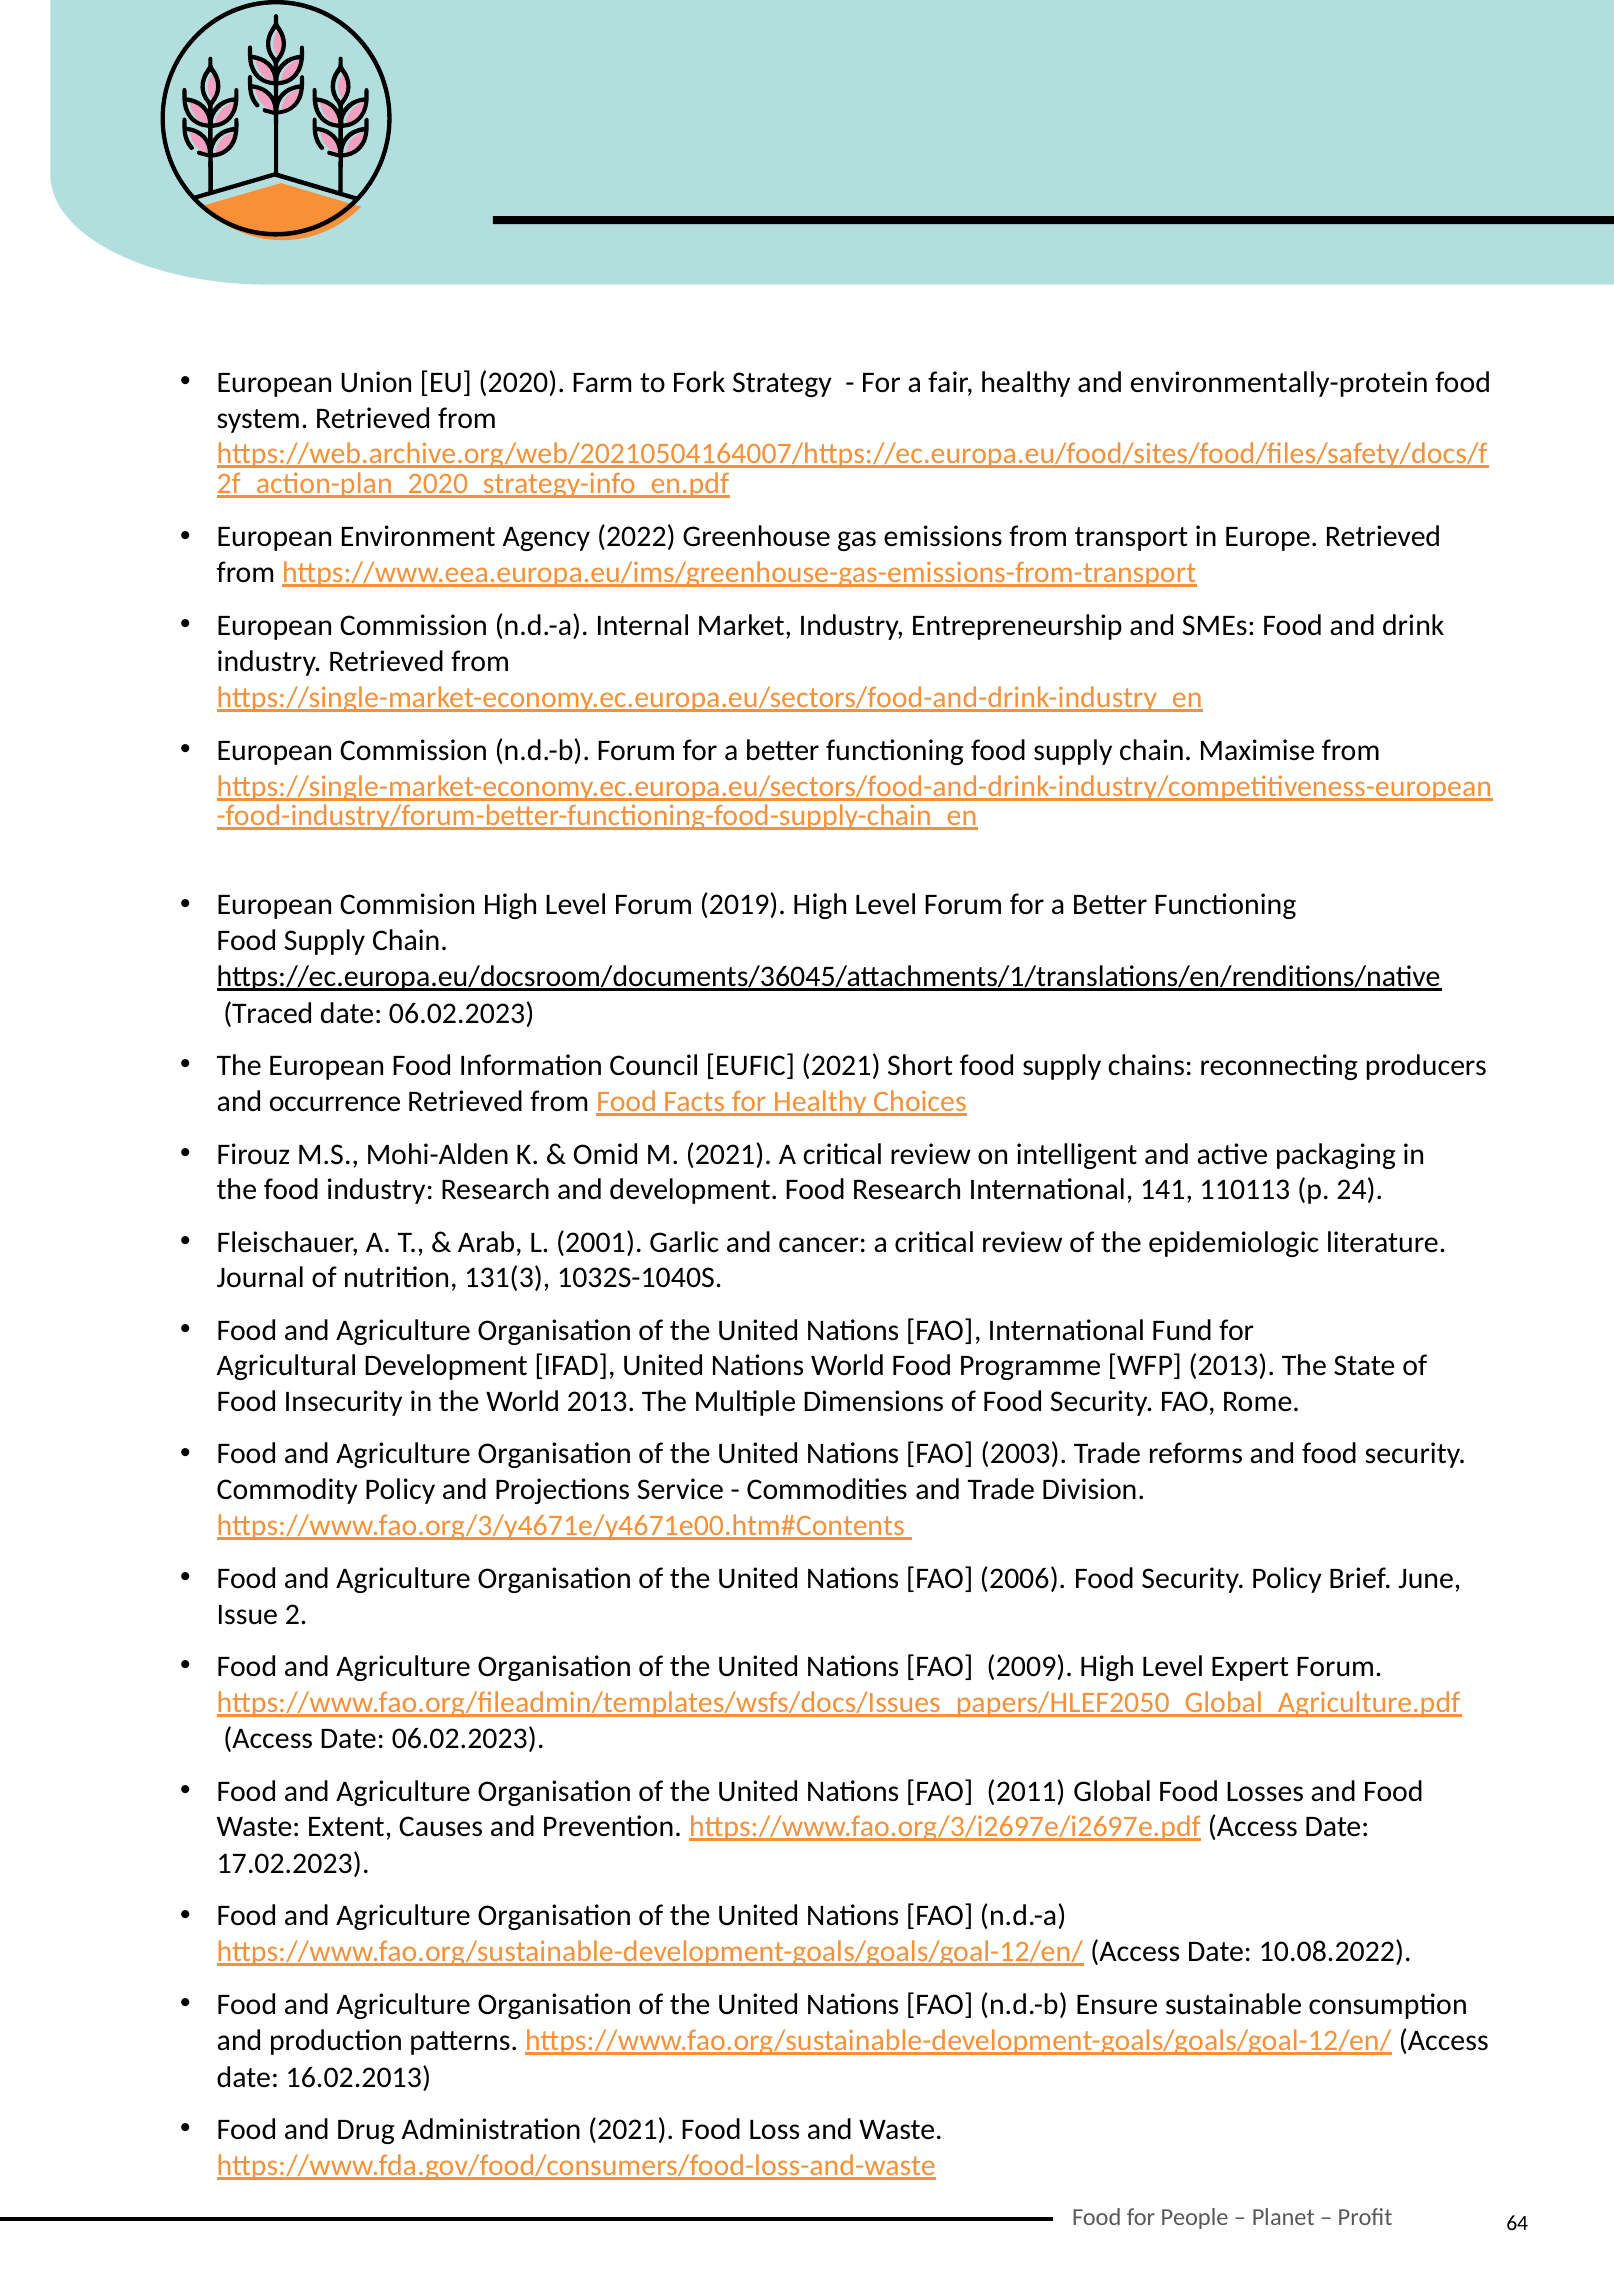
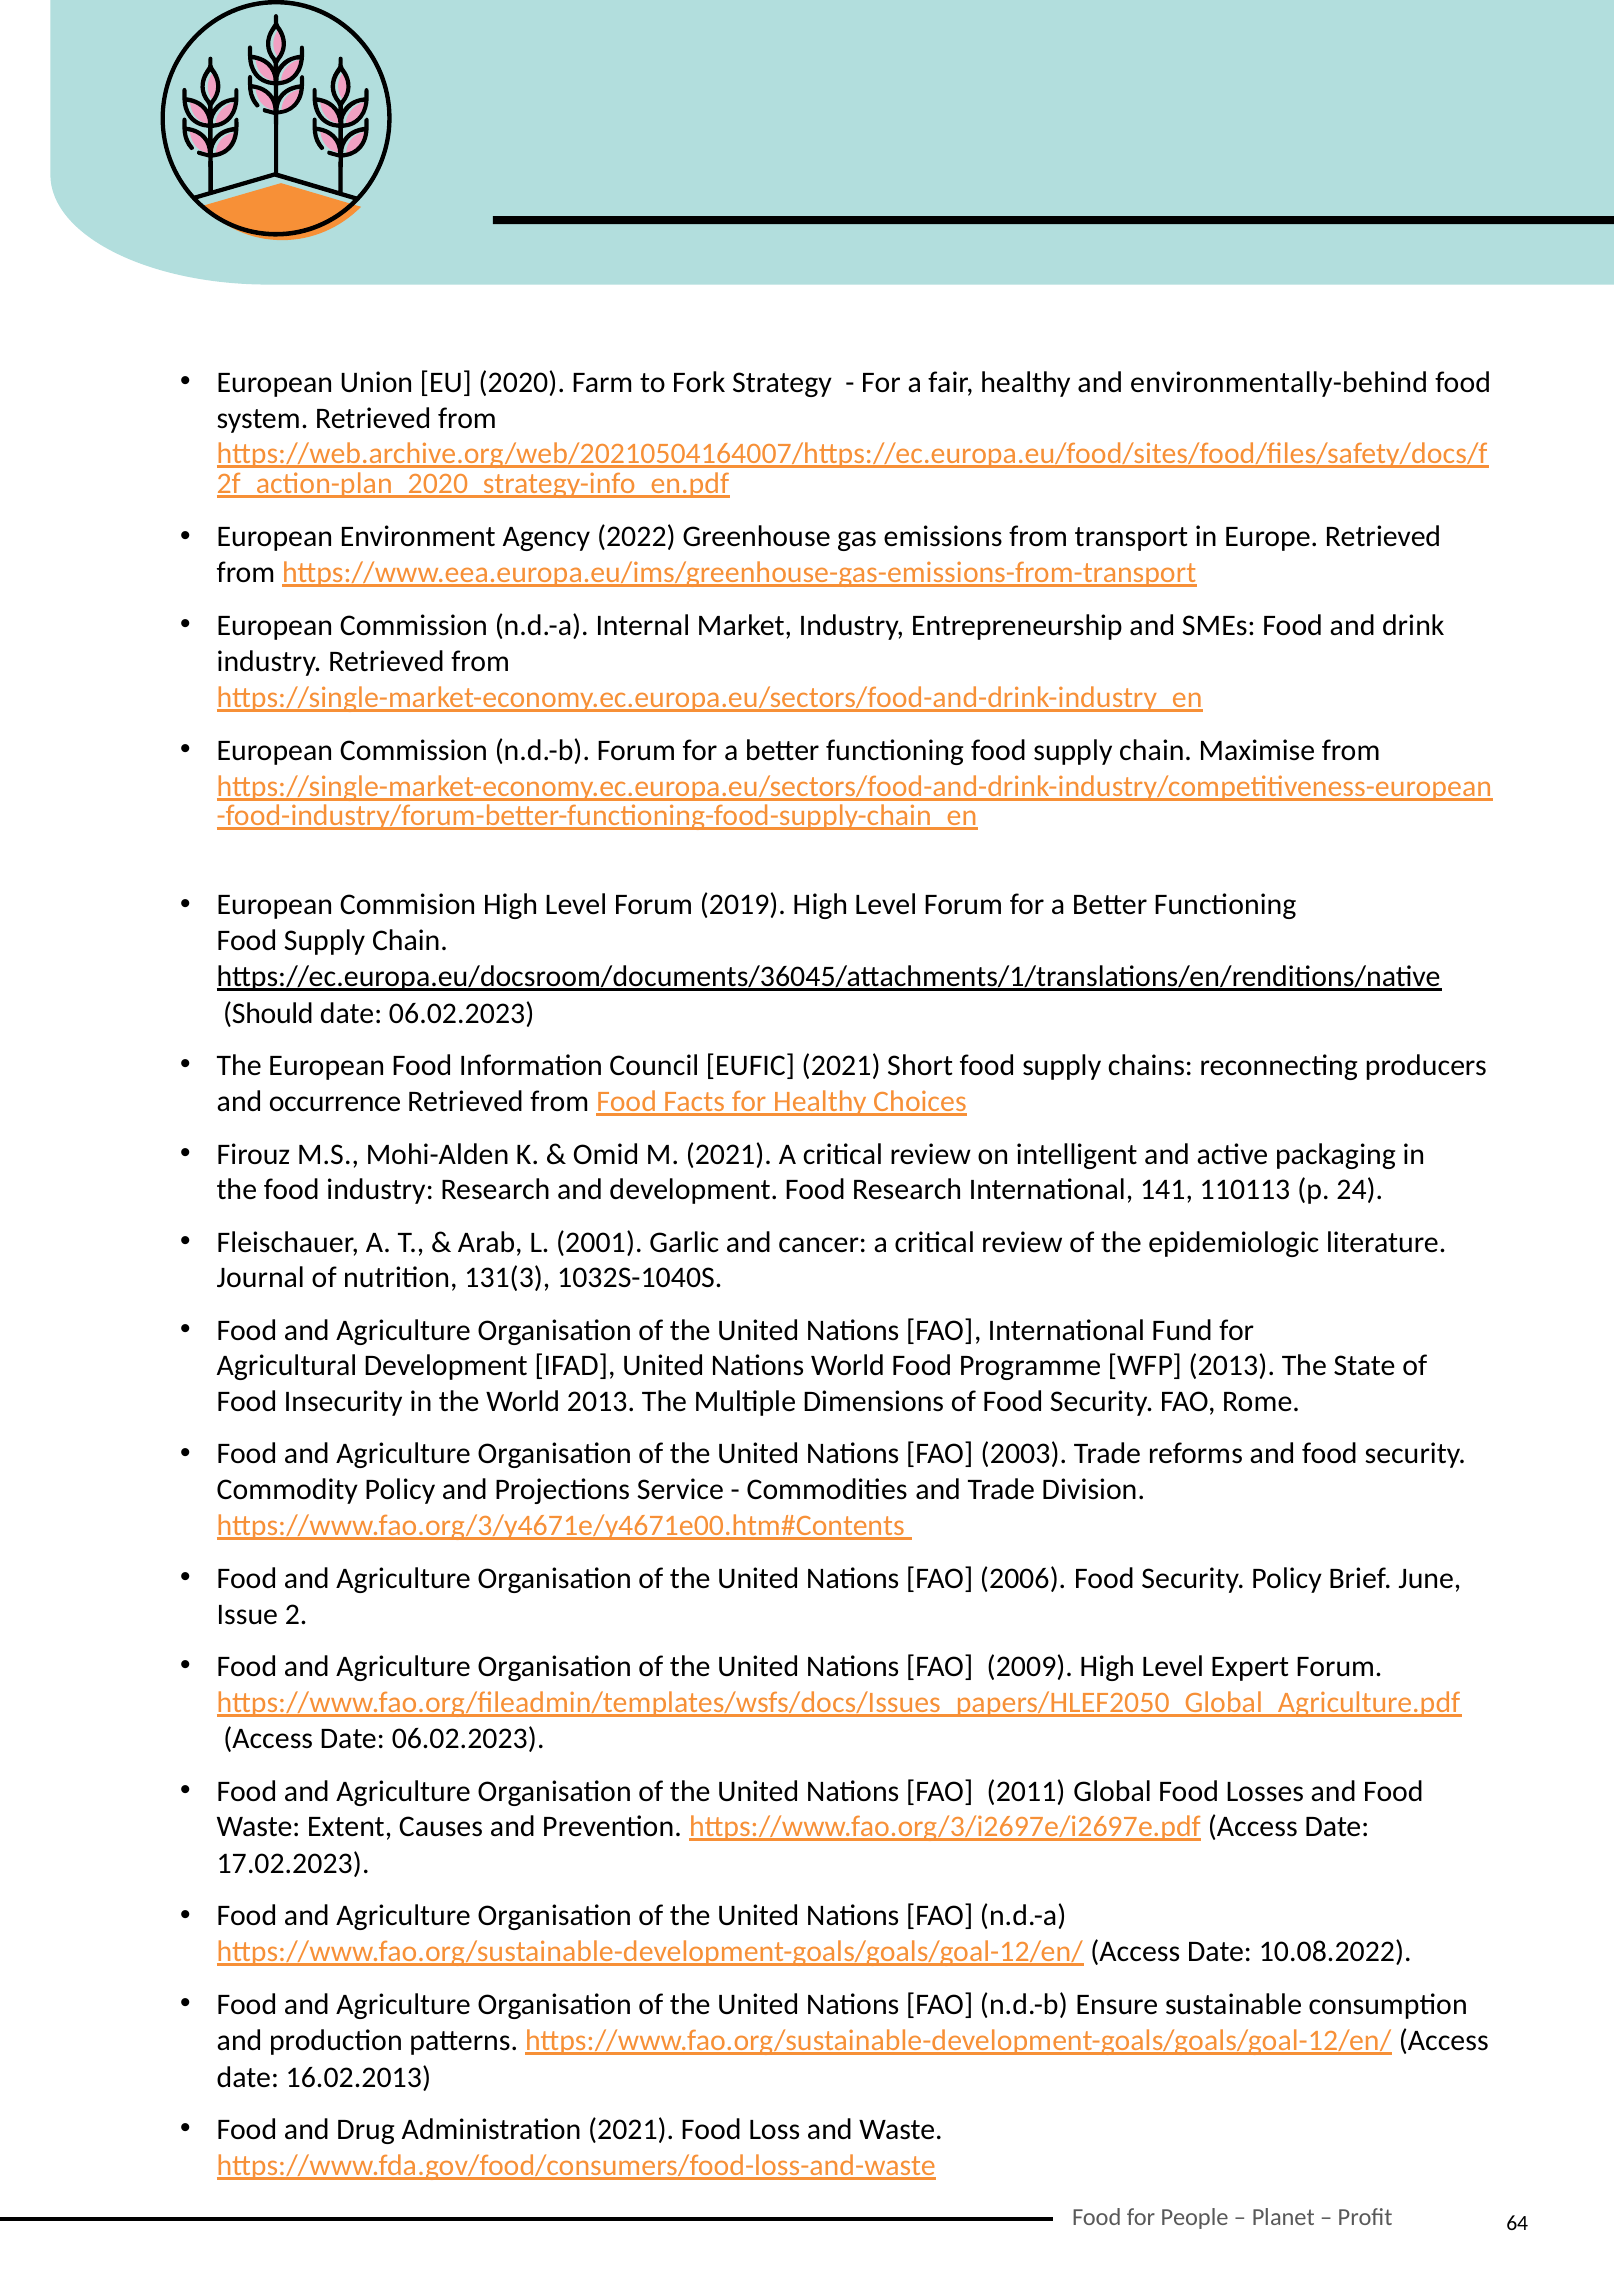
environmentally-protein: environmentally-protein -> environmentally-behind
Traced: Traced -> Should
